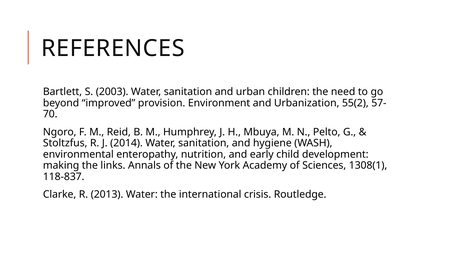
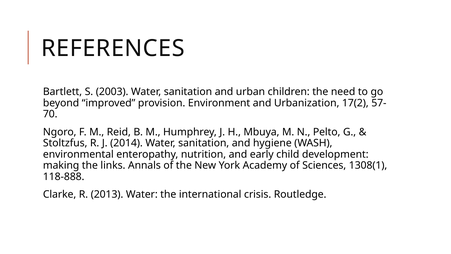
55(2: 55(2 -> 17(2
118-837: 118-837 -> 118-888
